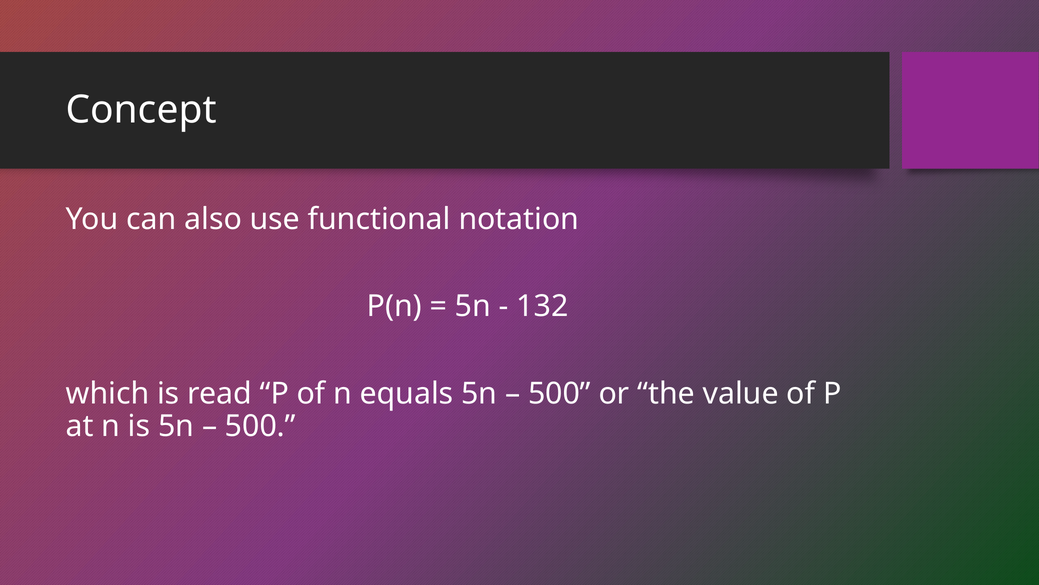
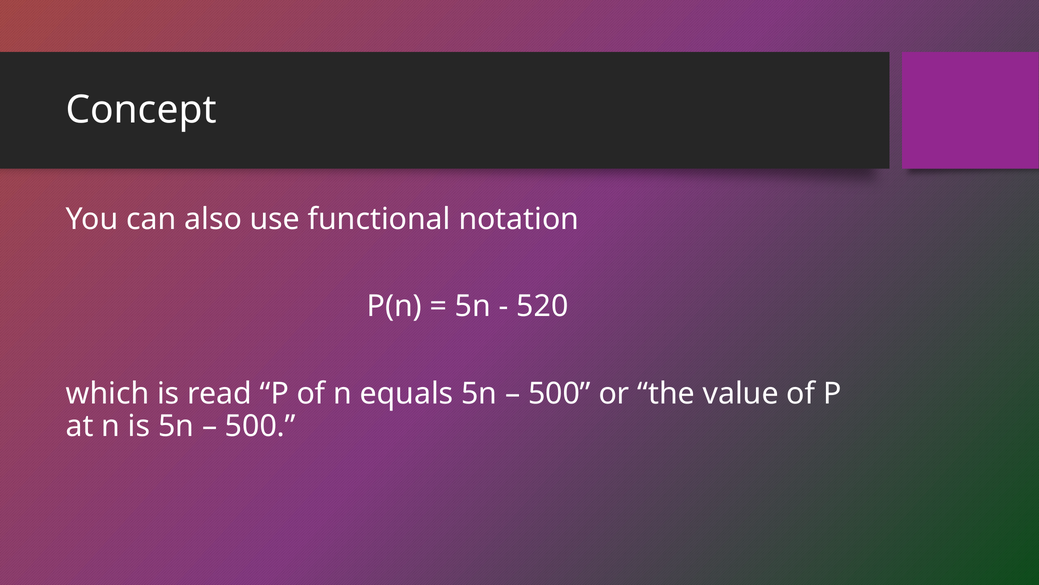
132: 132 -> 520
